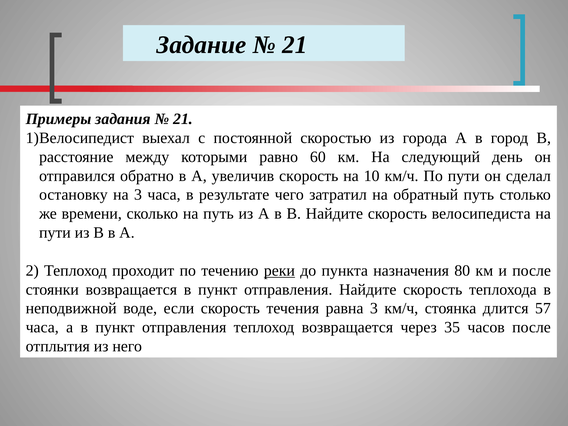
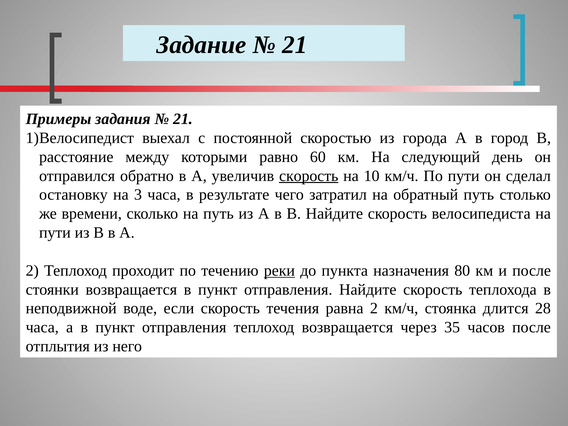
скорость at (309, 176) underline: none -> present
равна 3: 3 -> 2
57: 57 -> 28
